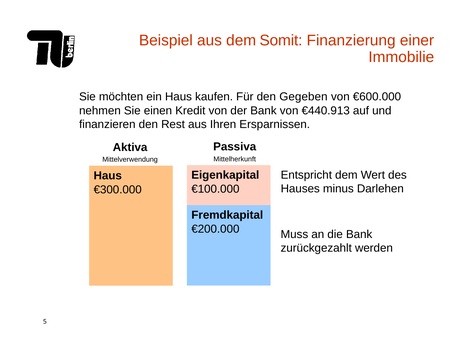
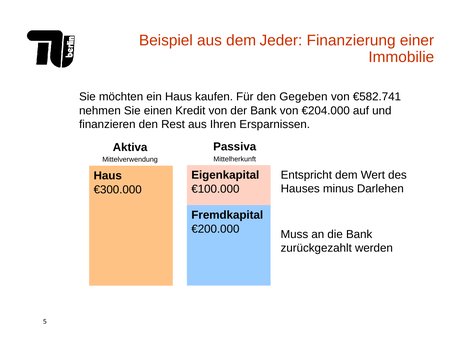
Somit: Somit -> Jeder
€600.000: €600.000 -> €582.741
€440.913: €440.913 -> €204.000
